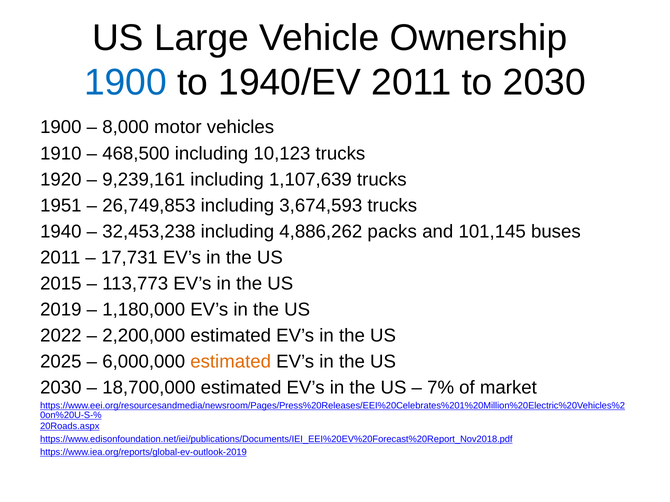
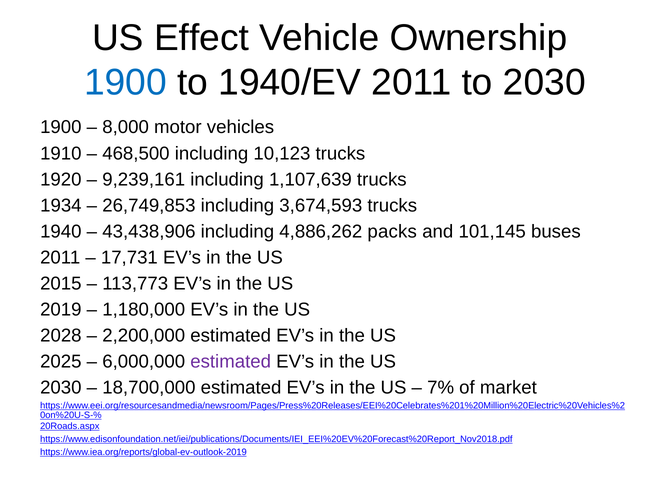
Large: Large -> Effect
1951: 1951 -> 1934
32,453,238: 32,453,238 -> 43,438,906
2022: 2022 -> 2028
estimated at (231, 362) colour: orange -> purple
